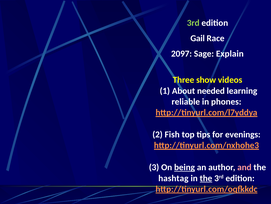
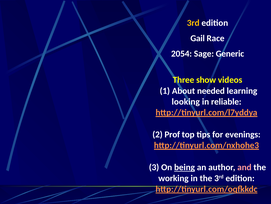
3rd at (193, 23) colour: light green -> yellow
2097: 2097 -> 2054
Explain: Explain -> Generic
reliable: reliable -> looking
phones: phones -> reliable
Fish: Fish -> Prof
hashtag: hashtag -> working
the at (206, 178) underline: present -> none
